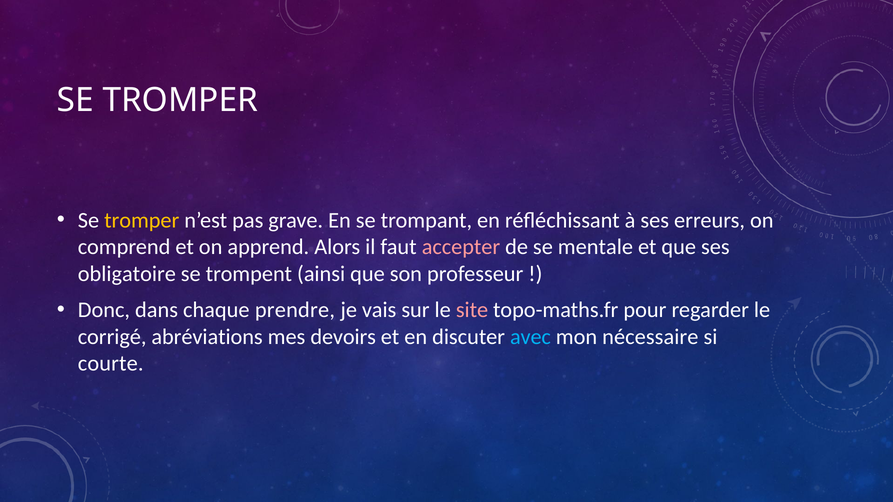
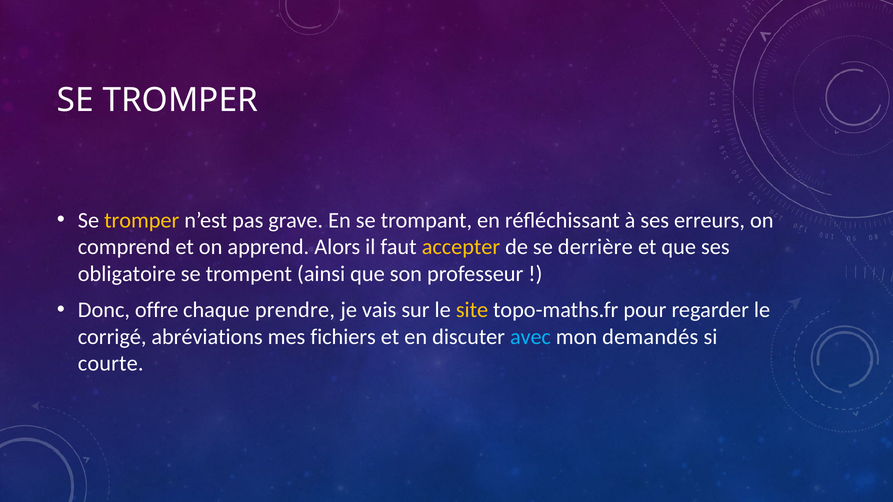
accepter colour: pink -> yellow
mentale: mentale -> derrière
dans: dans -> offre
site colour: pink -> yellow
devoirs: devoirs -> fichiers
nécessaire: nécessaire -> demandés
